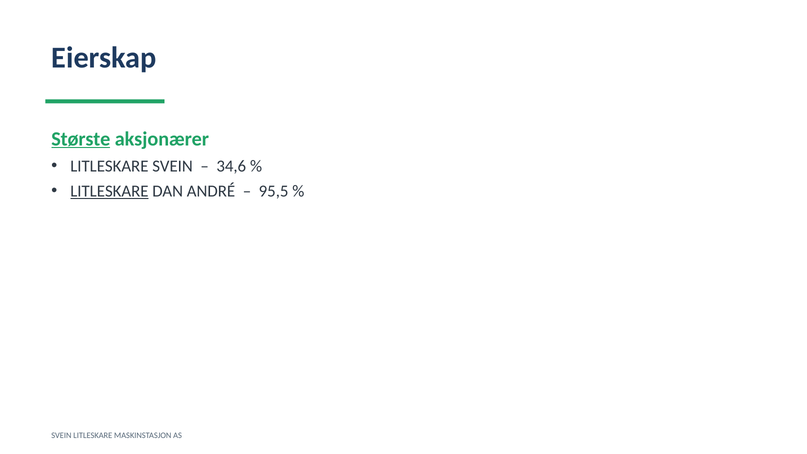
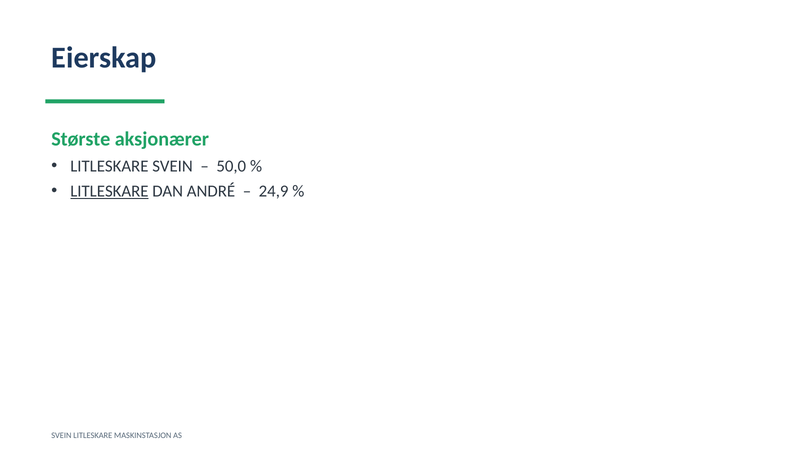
Største underline: present -> none
34,6: 34,6 -> 50,0
95,5: 95,5 -> 24,9
